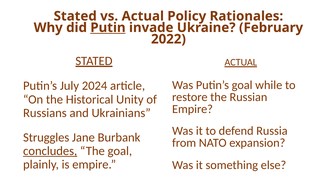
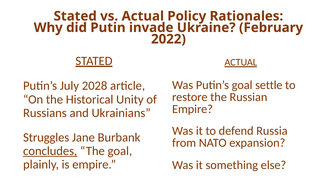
Putin underline: present -> none
while: while -> settle
2024: 2024 -> 2028
